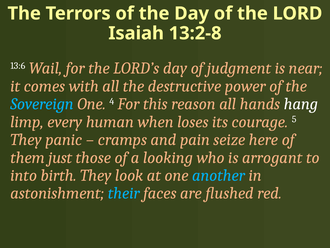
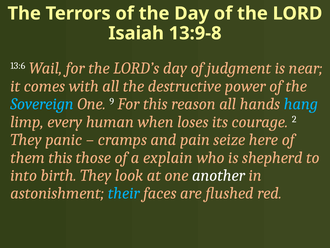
13:2-8: 13:2-8 -> 13:9-8
4: 4 -> 9
hang colour: white -> light blue
5: 5 -> 2
them just: just -> this
looking: looking -> explain
arrogant: arrogant -> shepherd
another colour: light blue -> white
